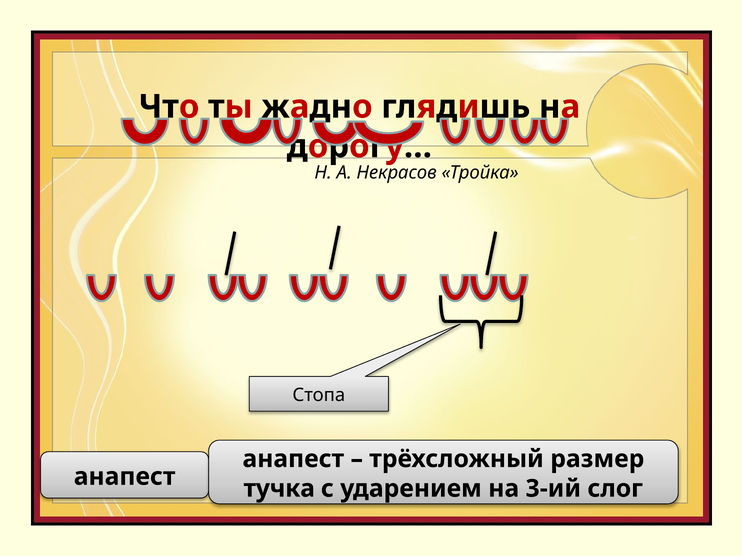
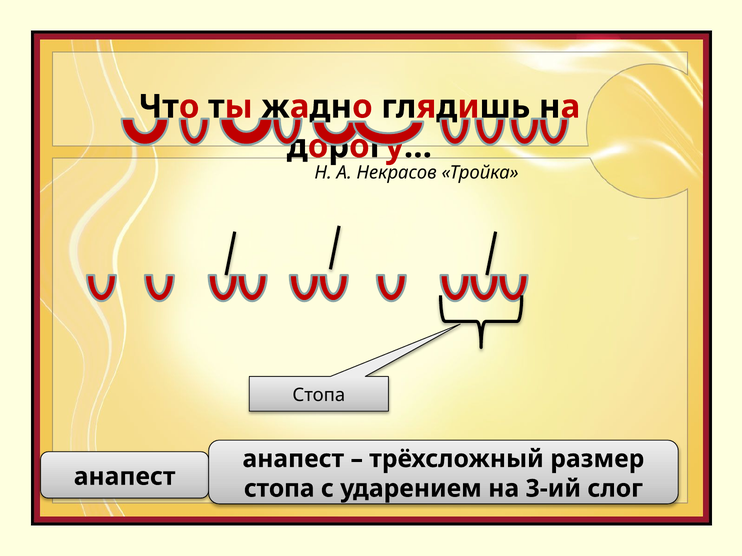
тучка at (279, 489): тучка -> стопа
